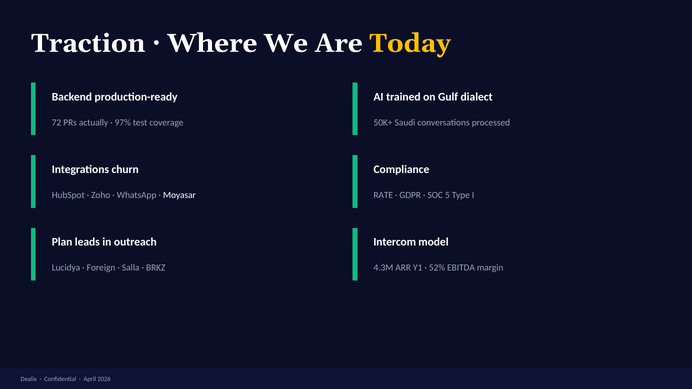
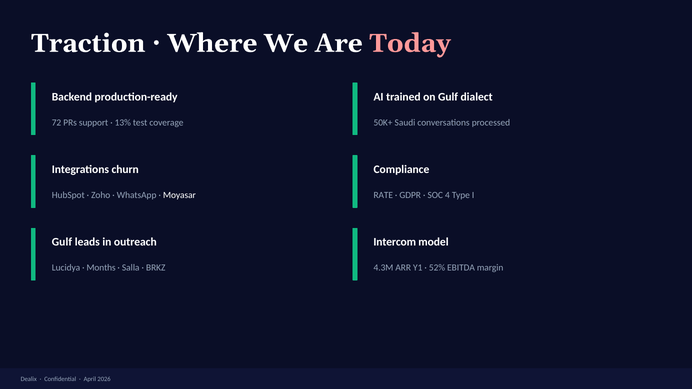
Today colour: yellow -> pink
actually: actually -> support
97%: 97% -> 13%
5: 5 -> 4
Plan at (62, 242): Plan -> Gulf
Foreign: Foreign -> Months
